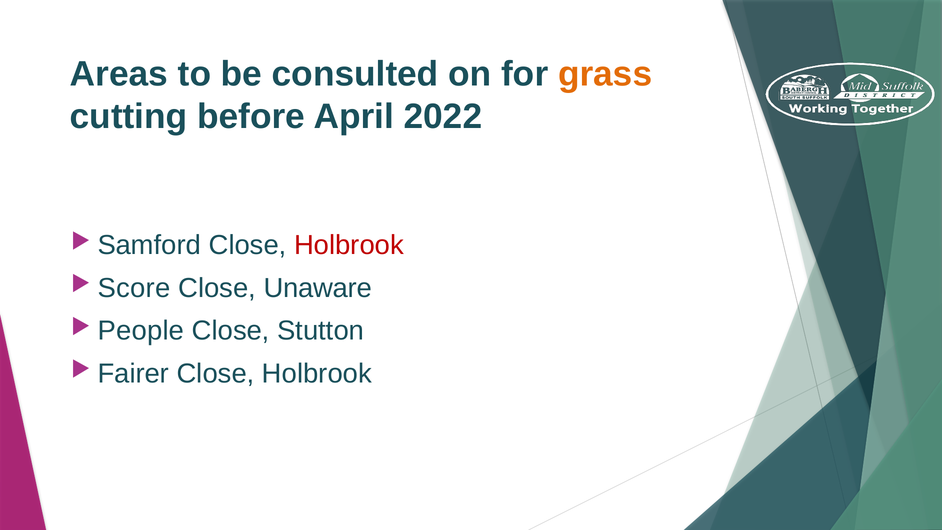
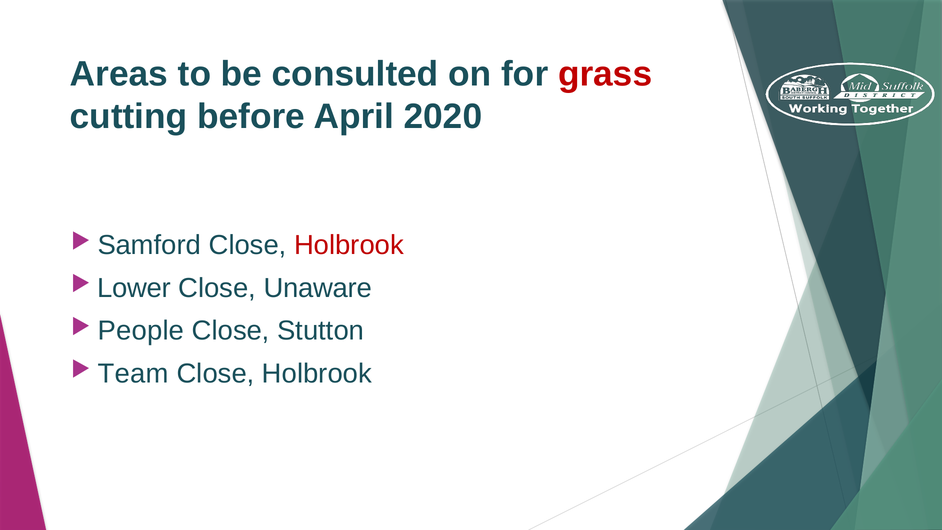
grass colour: orange -> red
2022: 2022 -> 2020
Score: Score -> Lower
Fairer: Fairer -> Team
